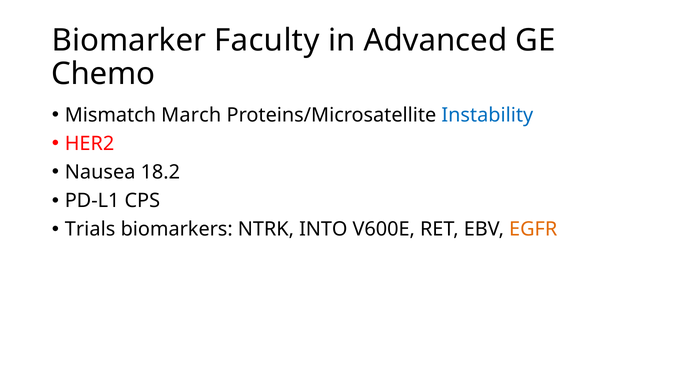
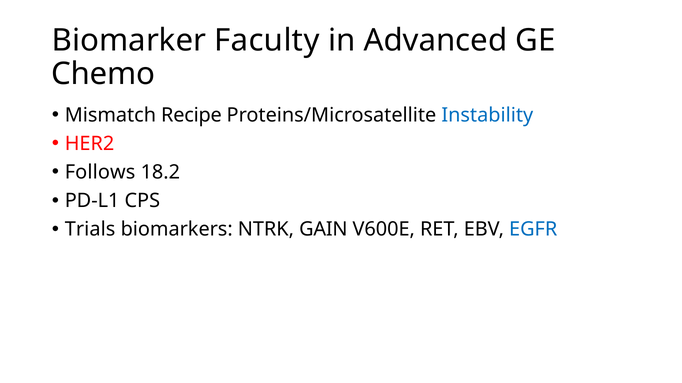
March: March -> Recipe
Nausea: Nausea -> Follows
INTO: INTO -> GAIN
EGFR colour: orange -> blue
